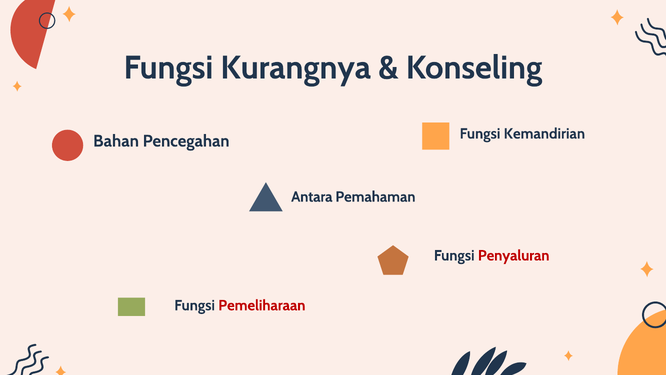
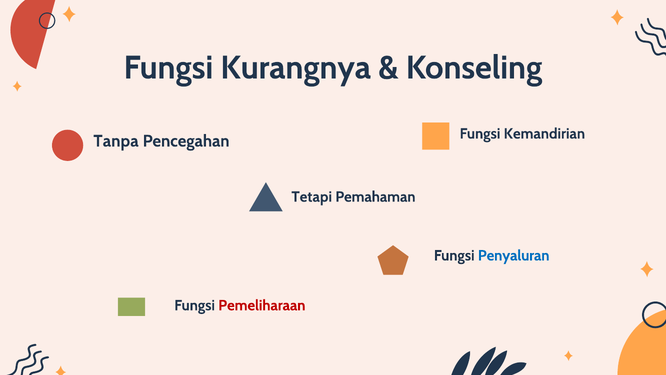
Bahan: Bahan -> Tanpa
Antara: Antara -> Tetapi
Penyaluran colour: red -> blue
